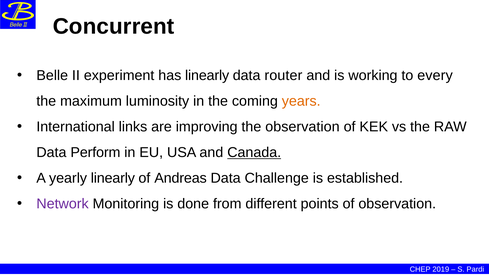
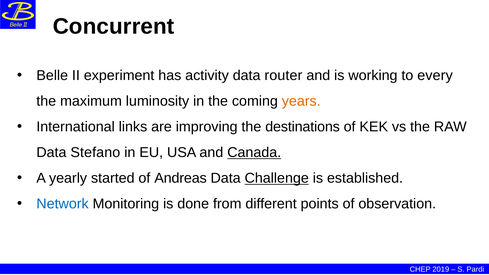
has linearly: linearly -> activity
the observation: observation -> destinations
Perform: Perform -> Stefano
yearly linearly: linearly -> started
Challenge underline: none -> present
Network colour: purple -> blue
